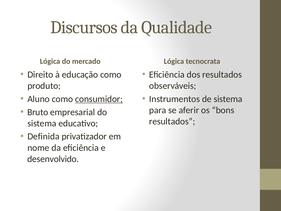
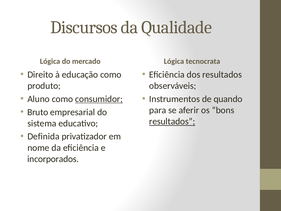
de sistema: sistema -> quando
resultados at (172, 121) underline: none -> present
desenvolvido: desenvolvido -> incorporados
